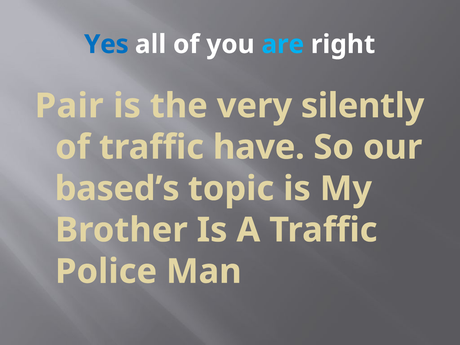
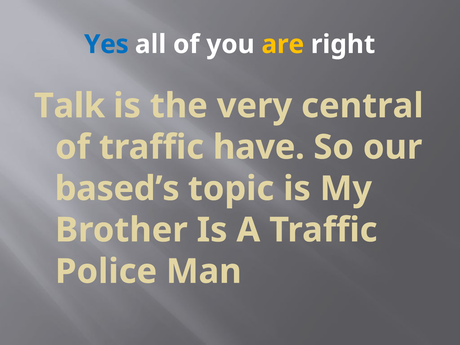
are colour: light blue -> yellow
Pair: Pair -> Talk
silently: silently -> central
